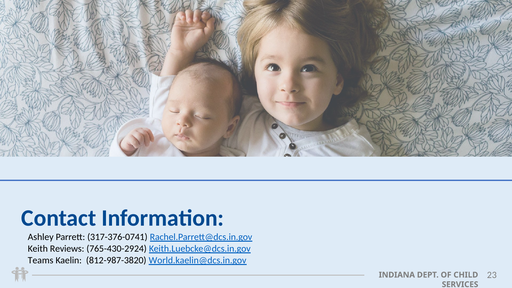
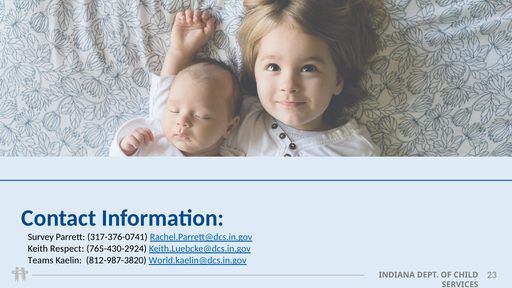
Ashley: Ashley -> Survey
Reviews: Reviews -> Respect
